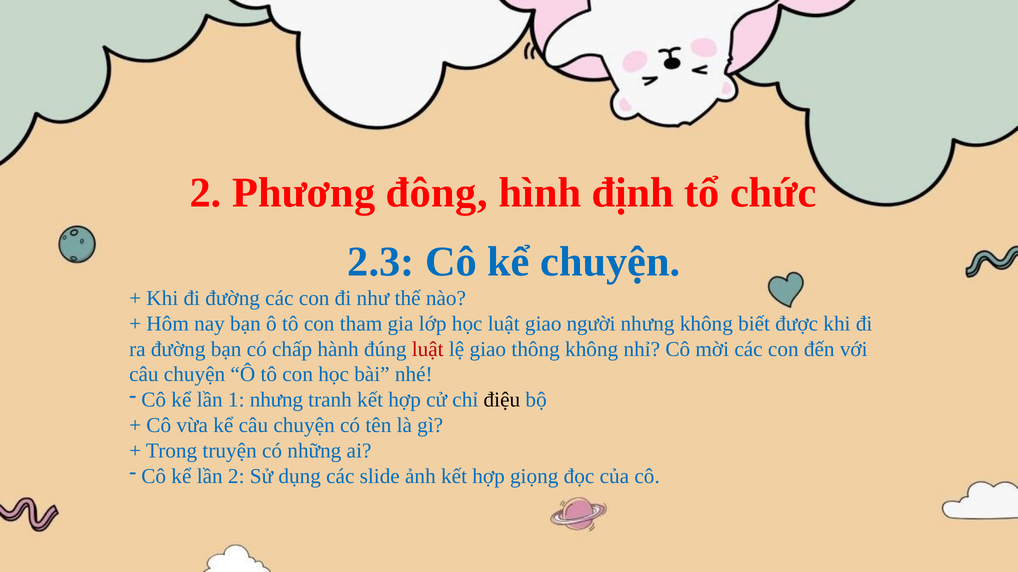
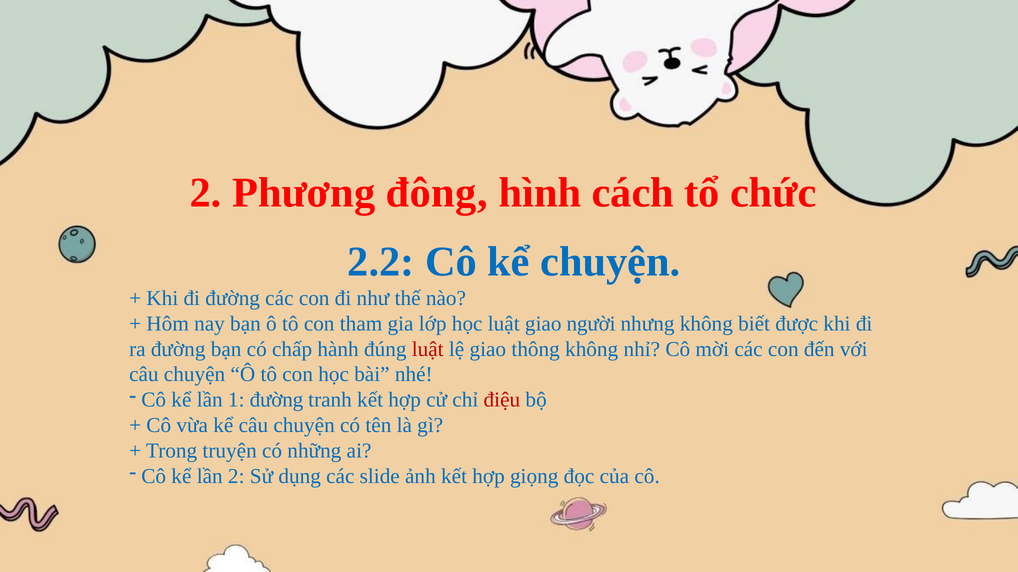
định: định -> cách
2.3: 2.3 -> 2.2
1 nhưng: nhưng -> đường
điệu colour: black -> red
